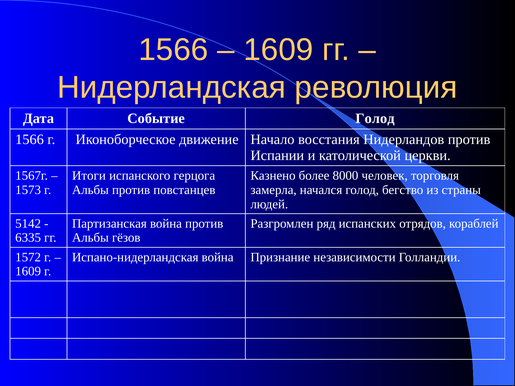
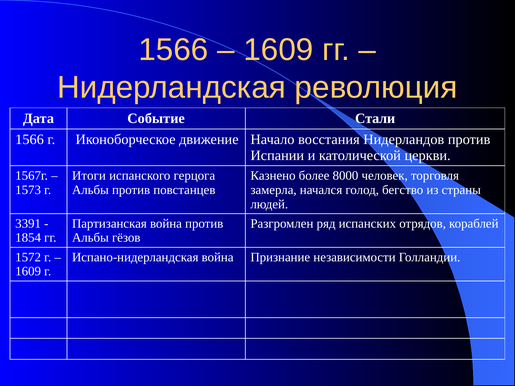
Событие Голод: Голод -> Стали
5142: 5142 -> 3391
6335: 6335 -> 1854
